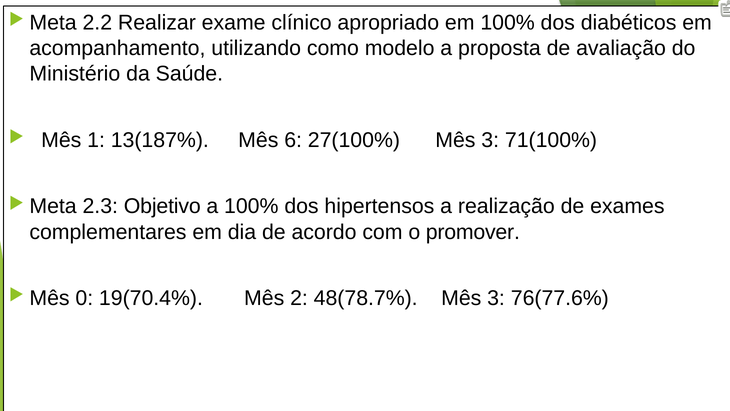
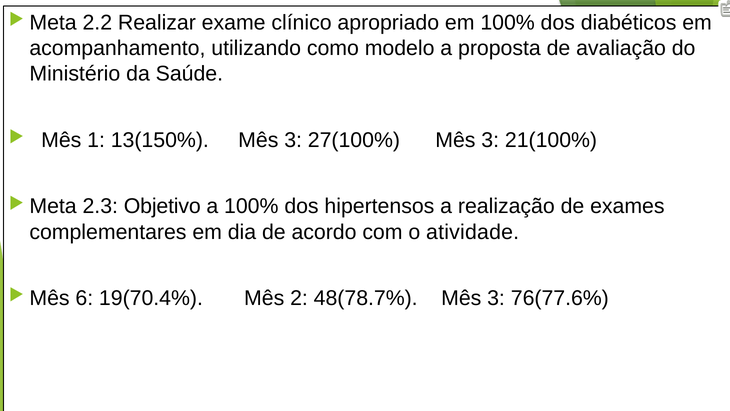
13(187%: 13(187% -> 13(150%
6 at (293, 140): 6 -> 3
71(100%: 71(100% -> 21(100%
promover: promover -> atividade
0: 0 -> 6
